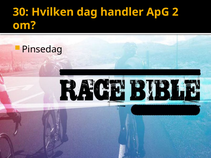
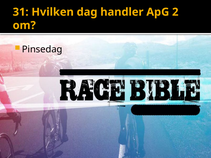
30: 30 -> 31
